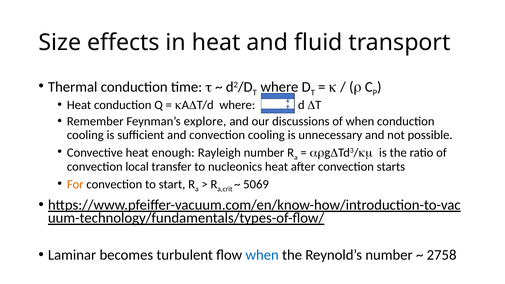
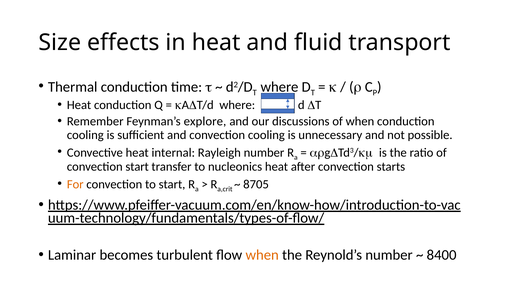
enough: enough -> internal
convection local: local -> start
5069: 5069 -> 8705
when at (262, 255) colour: blue -> orange
2758: 2758 -> 8400
